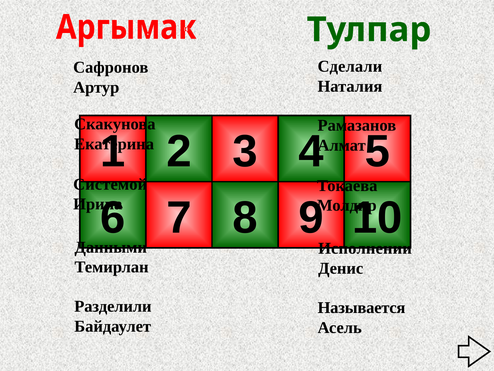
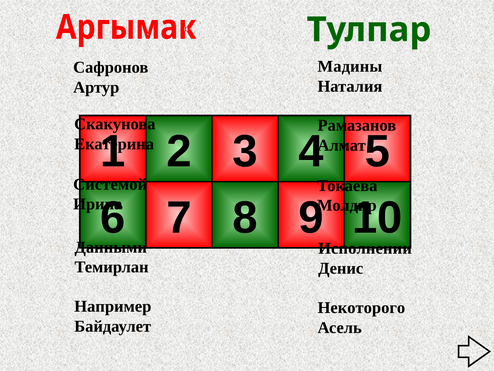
Сделали: Сделали -> Мадины
Разделили: Разделили -> Например
Называется: Называется -> Некоторого
